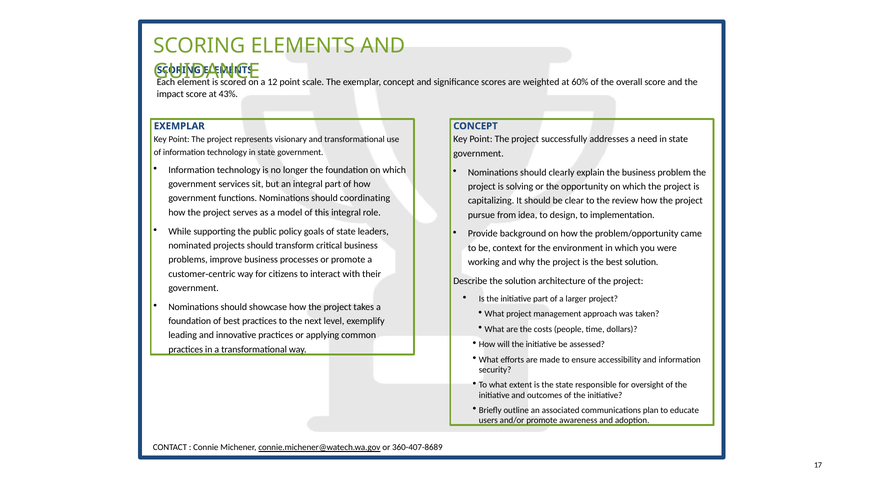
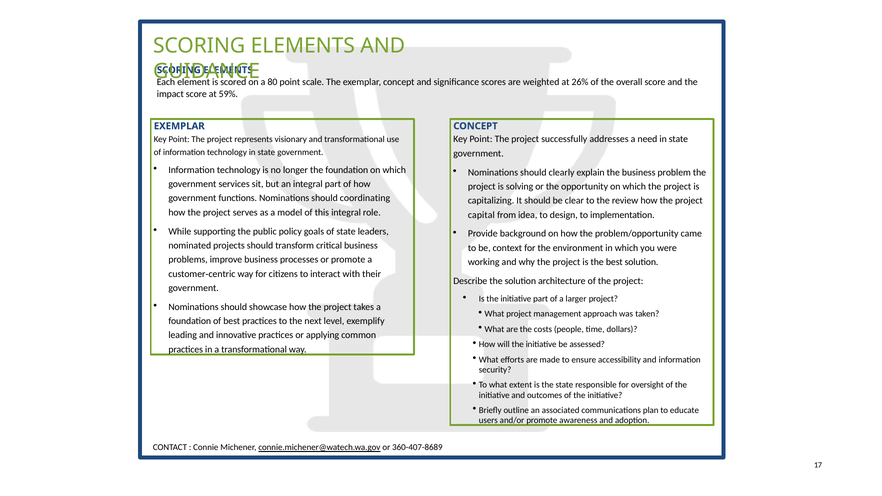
12: 12 -> 80
60%: 60% -> 26%
43%: 43% -> 59%
pursue: pursue -> capital
